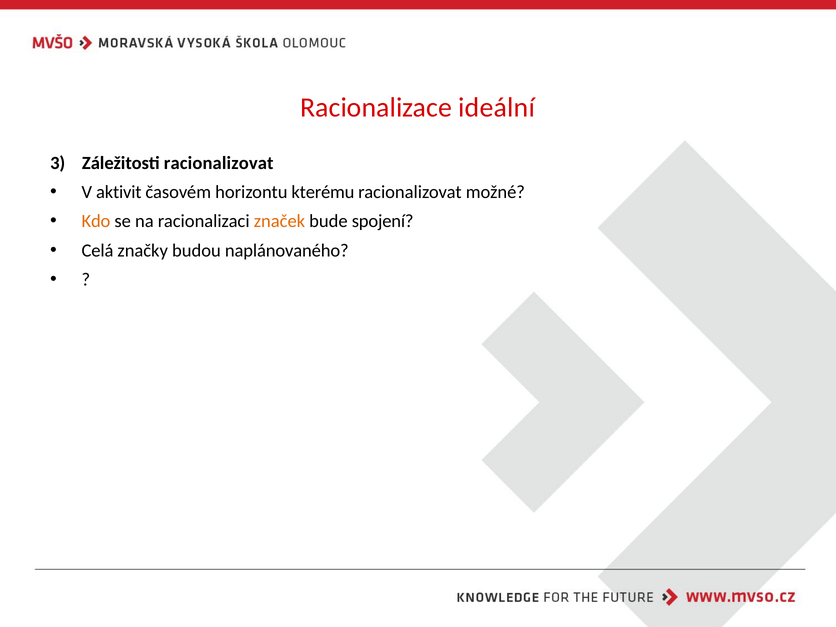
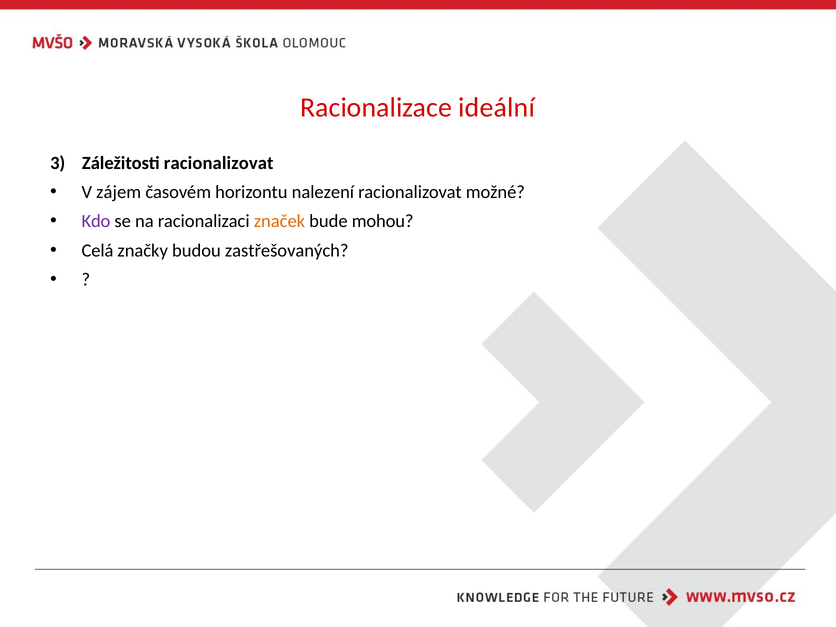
aktivit: aktivit -> zájem
kterému: kterému -> nalezení
Kdo colour: orange -> purple
spojení: spojení -> mohou
naplánovaného: naplánovaného -> zastřešovaných
